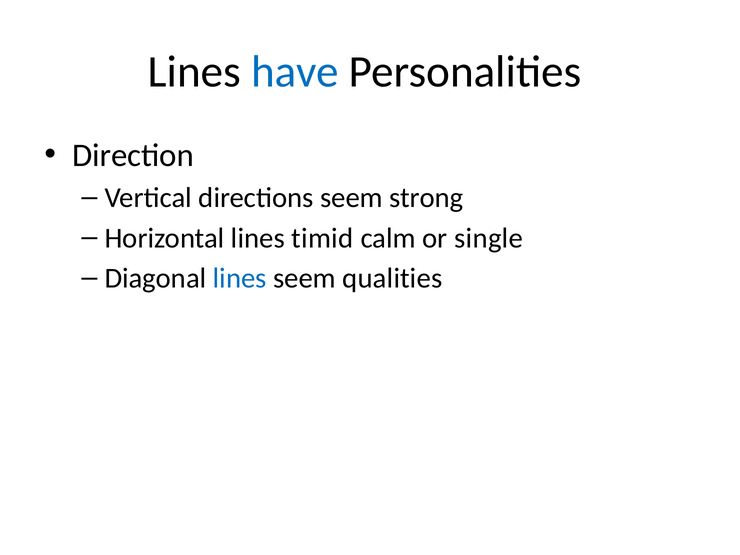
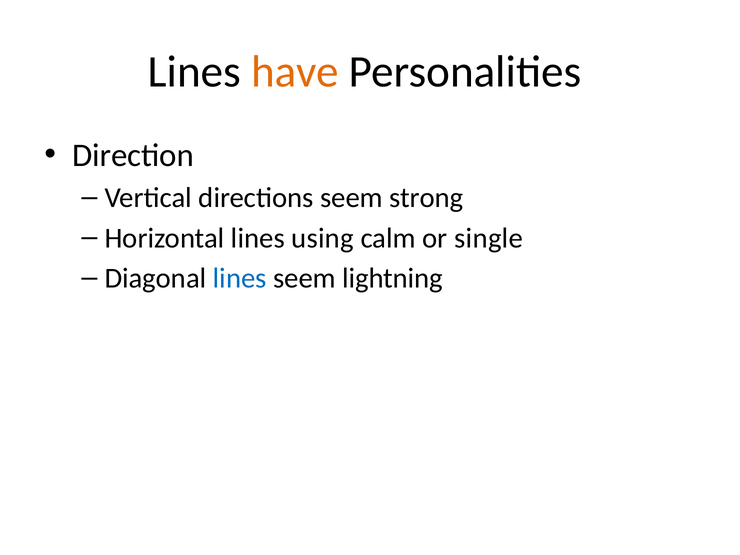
have colour: blue -> orange
timid: timid -> using
qualities: qualities -> lightning
